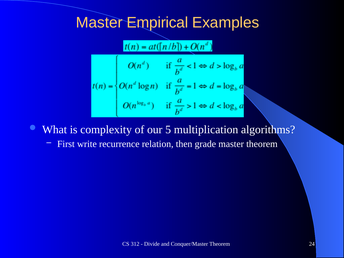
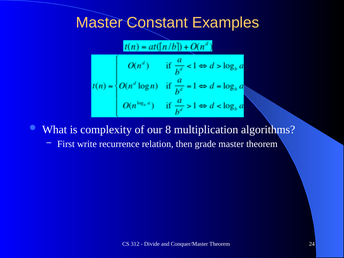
Empirical: Empirical -> Constant
5: 5 -> 8
